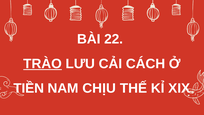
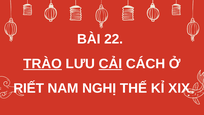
CẢI underline: none -> present
TIỀN: TIỀN -> RIẾT
CHỊU: CHỊU -> NGHỊ
